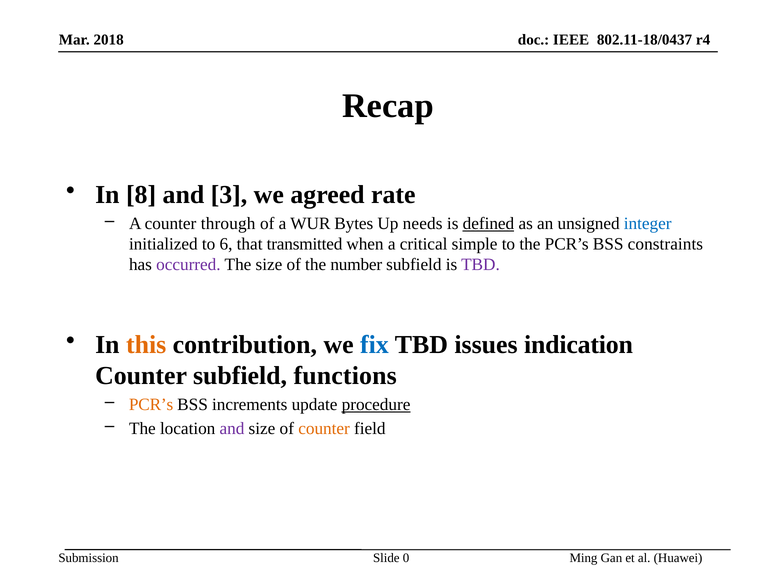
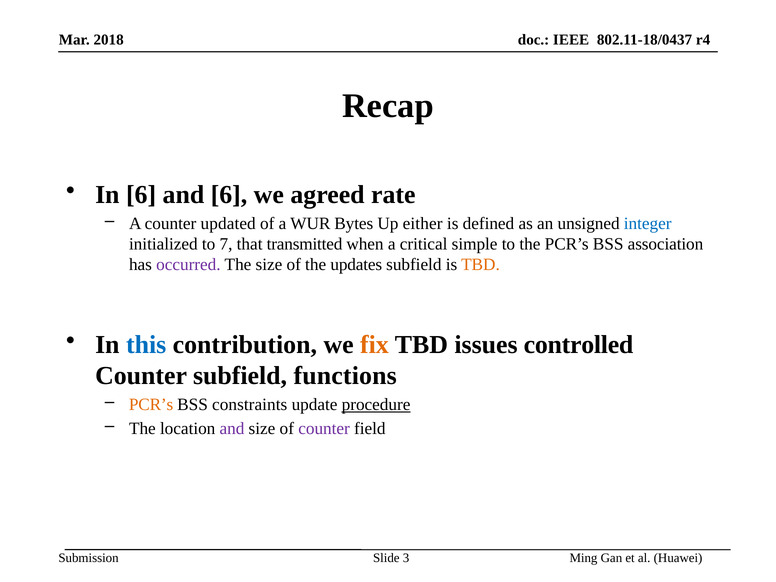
In 8: 8 -> 6
and 3: 3 -> 6
through: through -> updated
needs: needs -> either
defined underline: present -> none
6: 6 -> 7
constraints: constraints -> association
number: number -> updates
TBD at (480, 265) colour: purple -> orange
this colour: orange -> blue
fix colour: blue -> orange
indication: indication -> controlled
increments: increments -> constraints
counter at (324, 429) colour: orange -> purple
0: 0 -> 3
